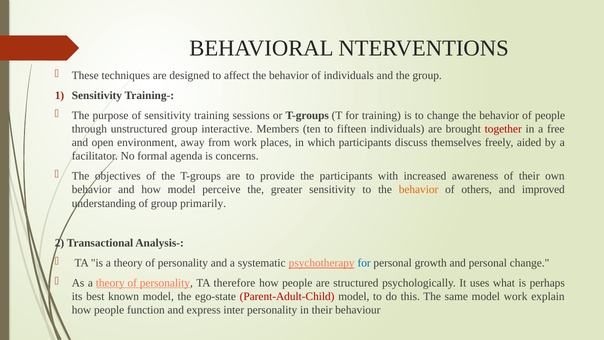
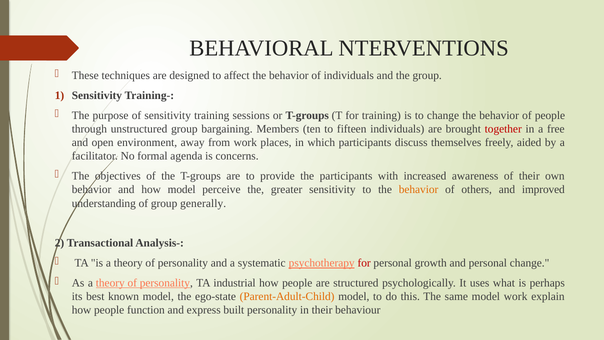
interactive: interactive -> bargaining
primarily: primarily -> generally
for at (364, 263) colour: blue -> red
therefore: therefore -> industrial
Parent-Adult-Child colour: red -> orange
inter: inter -> built
